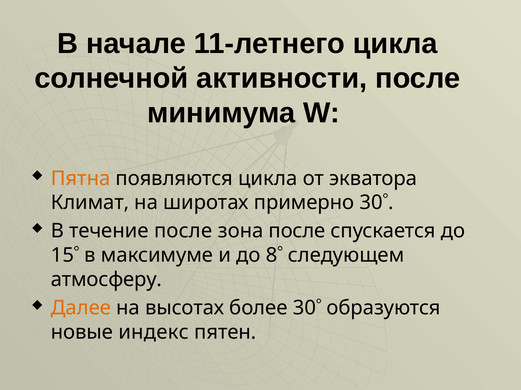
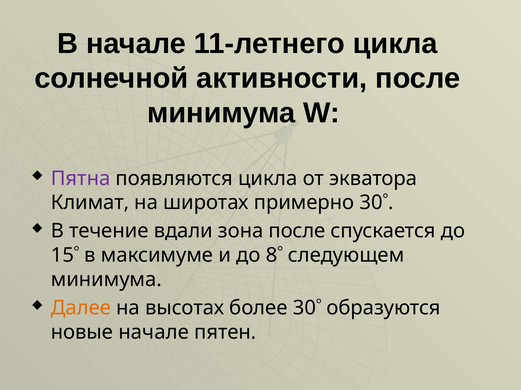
Пятна colour: orange -> purple
течение после: после -> вдали
атмосферу at (106, 280): атмосферу -> минимума
новые индекс: индекс -> начале
